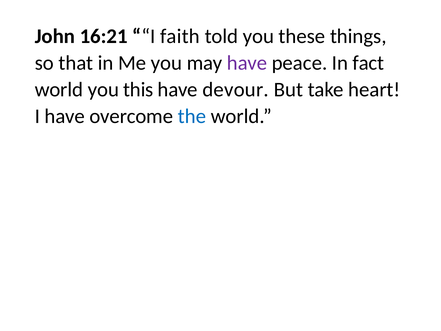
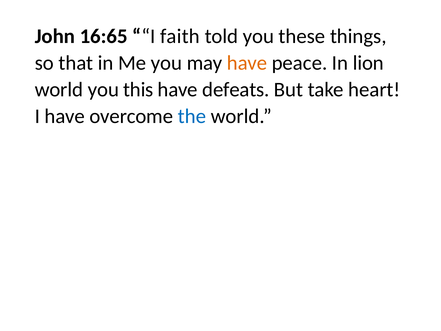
16:21: 16:21 -> 16:65
have at (247, 63) colour: purple -> orange
fact: fact -> lion
devour: devour -> defeats
